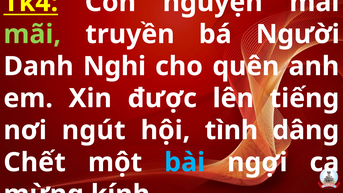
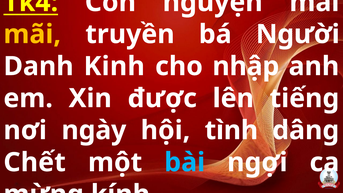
mãi at (32, 34) colour: light green -> yellow
Nghi: Nghi -> Kinh
quên: quên -> nhập
ngút: ngút -> ngày
